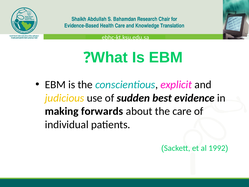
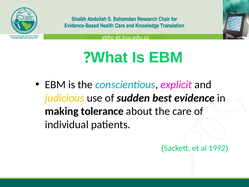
forwards: forwards -> tolerance
